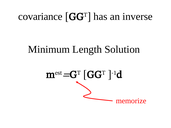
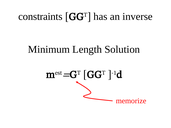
covariance: covariance -> constraints
